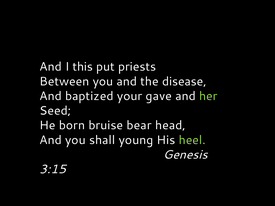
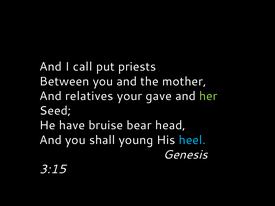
this: this -> call
disease: disease -> mother
baptized: baptized -> relatives
born: born -> have
heel colour: light green -> light blue
